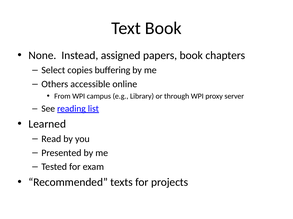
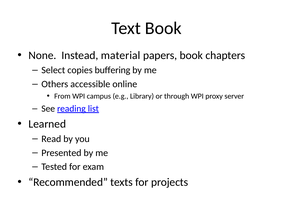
assigned: assigned -> material
